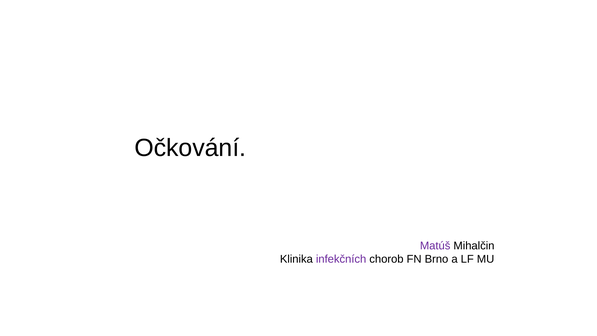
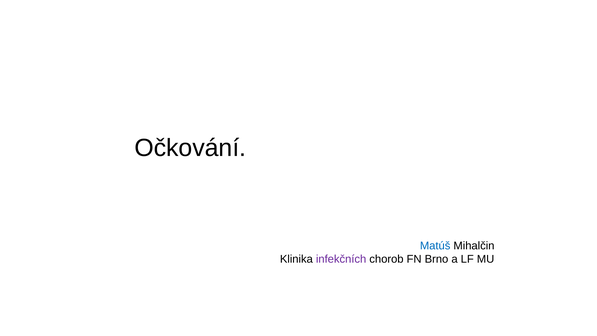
Matúš colour: purple -> blue
